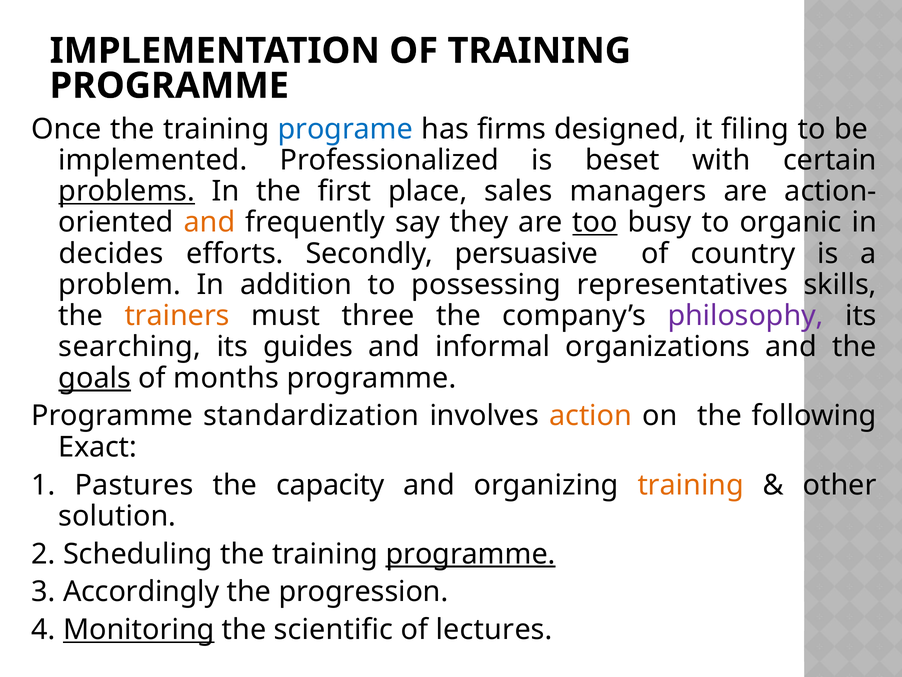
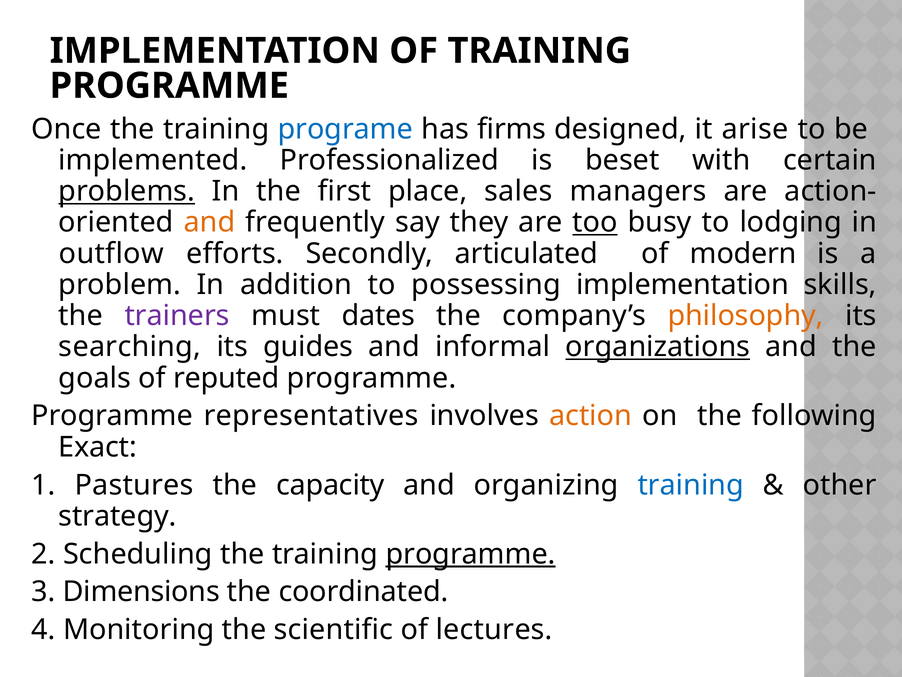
filing: filing -> arise
organic: organic -> lodging
decides: decides -> outflow
persuasive: persuasive -> articulated
country: country -> modern
possessing representatives: representatives -> implementation
trainers colour: orange -> purple
three: three -> dates
philosophy colour: purple -> orange
organizations underline: none -> present
goals underline: present -> none
months: months -> reputed
standardization: standardization -> representatives
training at (691, 485) colour: orange -> blue
solution: solution -> strategy
Accordingly: Accordingly -> Dimensions
progression: progression -> coordinated
Monitoring underline: present -> none
